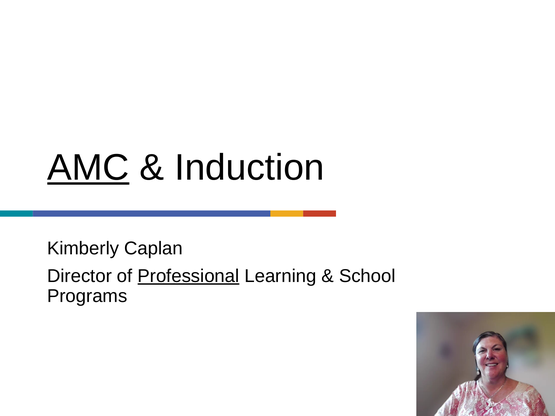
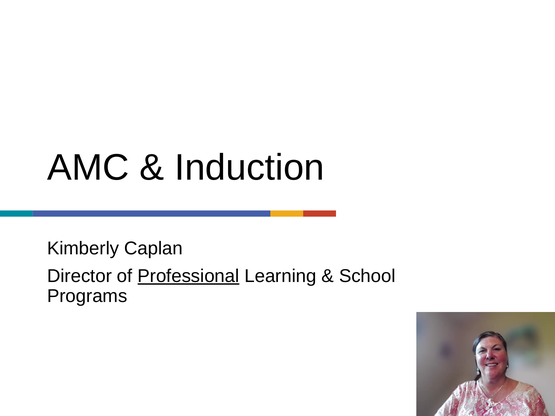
AMC underline: present -> none
